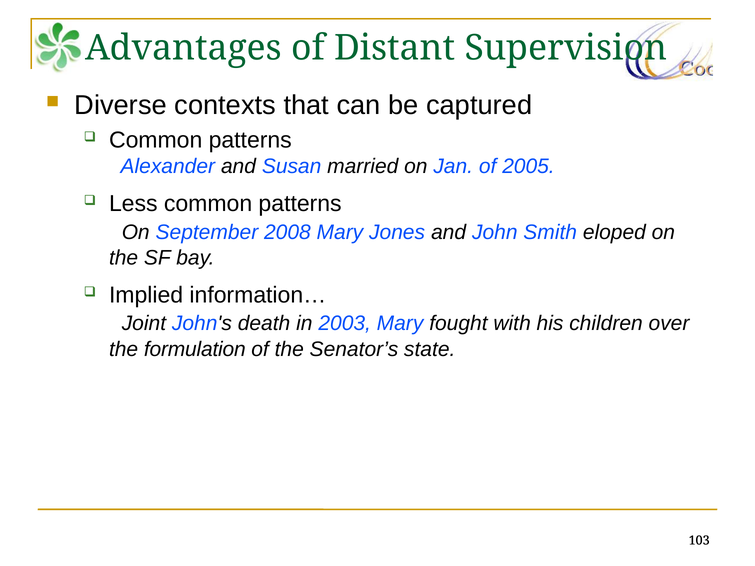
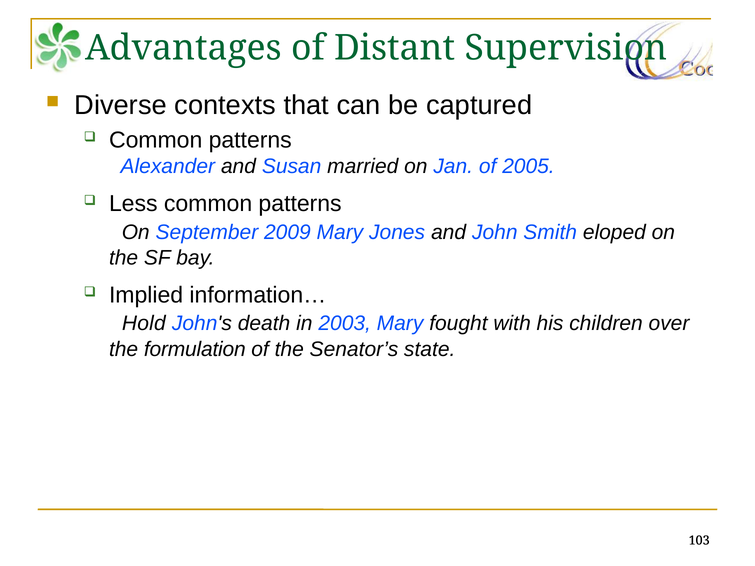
2008: 2008 -> 2009
Joint: Joint -> Hold
